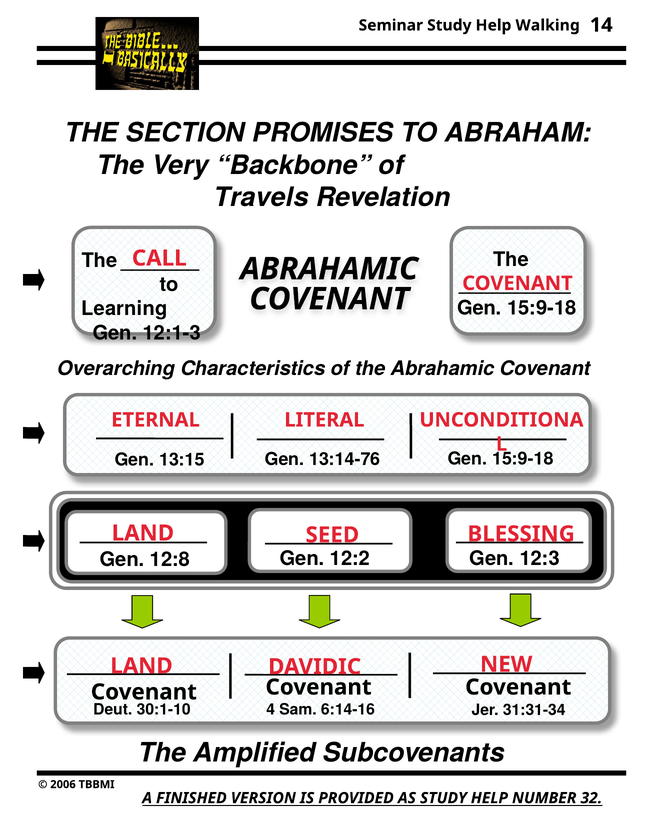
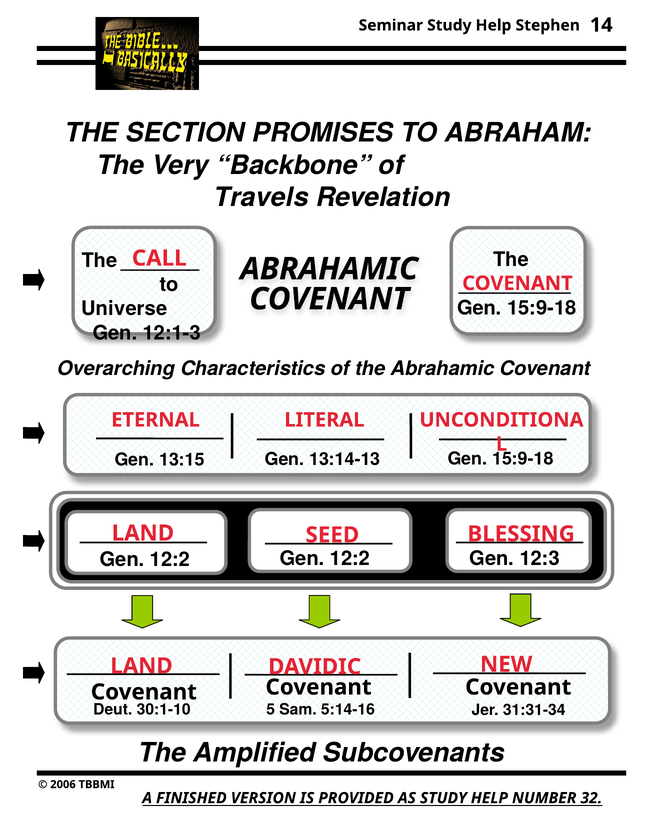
Walking: Walking -> Stephen
Learning: Learning -> Universe
13:14-76: 13:14-76 -> 13:14-13
12:8 at (170, 559): 12:8 -> 12:2
4: 4 -> 5
6:14-16: 6:14-16 -> 5:14-16
